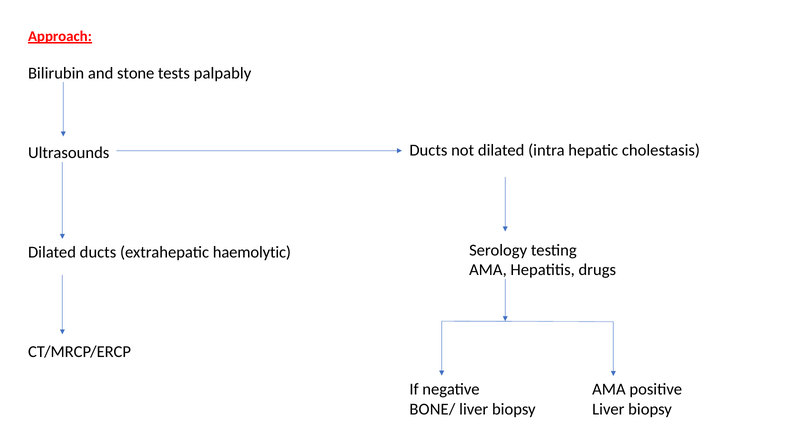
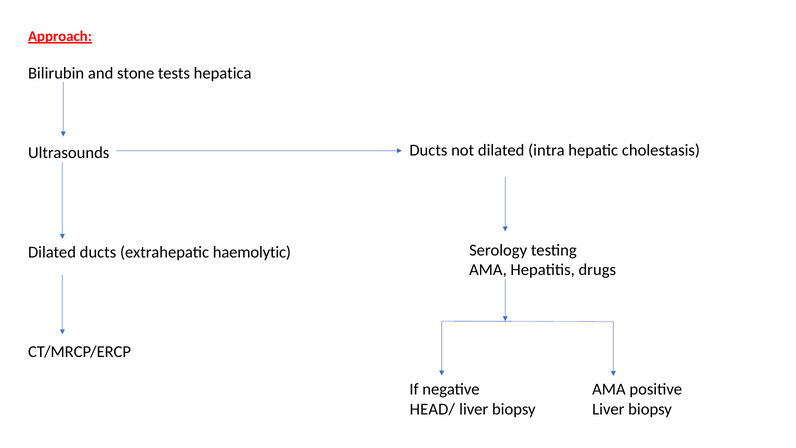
palpably: palpably -> hepatica
BONE/: BONE/ -> HEAD/
